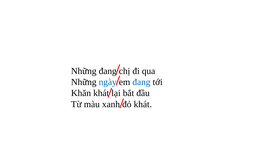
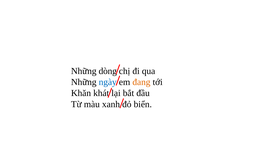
Những đang: đang -> dòng
đang at (141, 82) colour: blue -> orange
khát at (143, 104): khát -> biển
